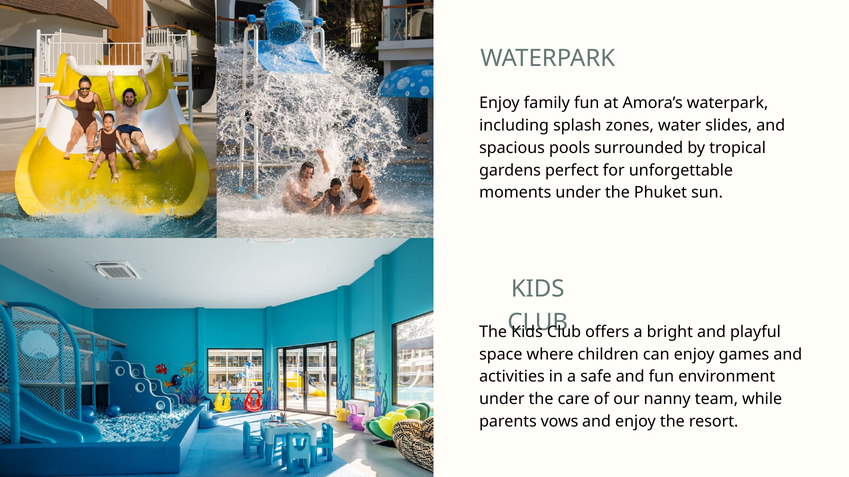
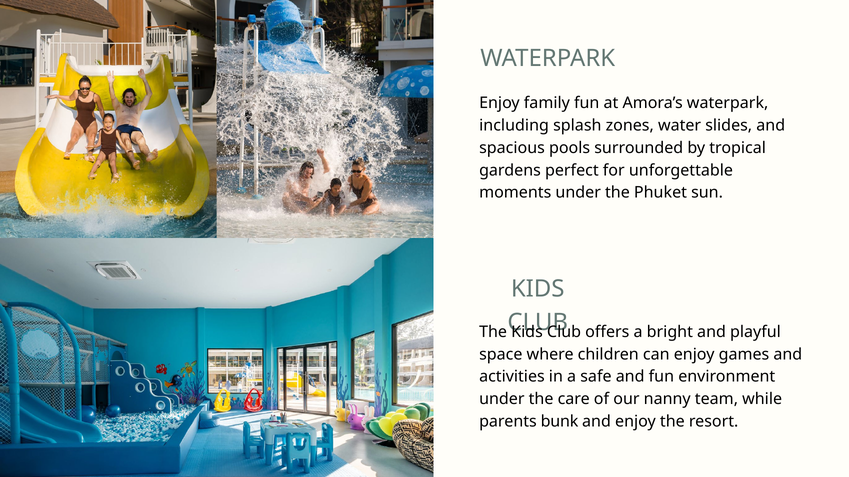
vows: vows -> bunk
